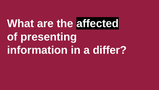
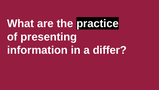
affected: affected -> practice
